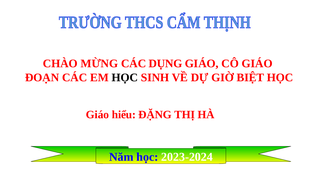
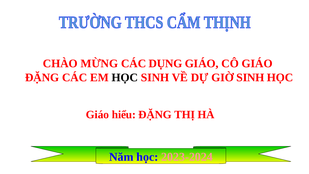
ĐOẠN at (42, 77): ĐOẠN -> ĐẶNG
GIỜ BIỆT: BIỆT -> SINH
2023-2024 colour: white -> pink
